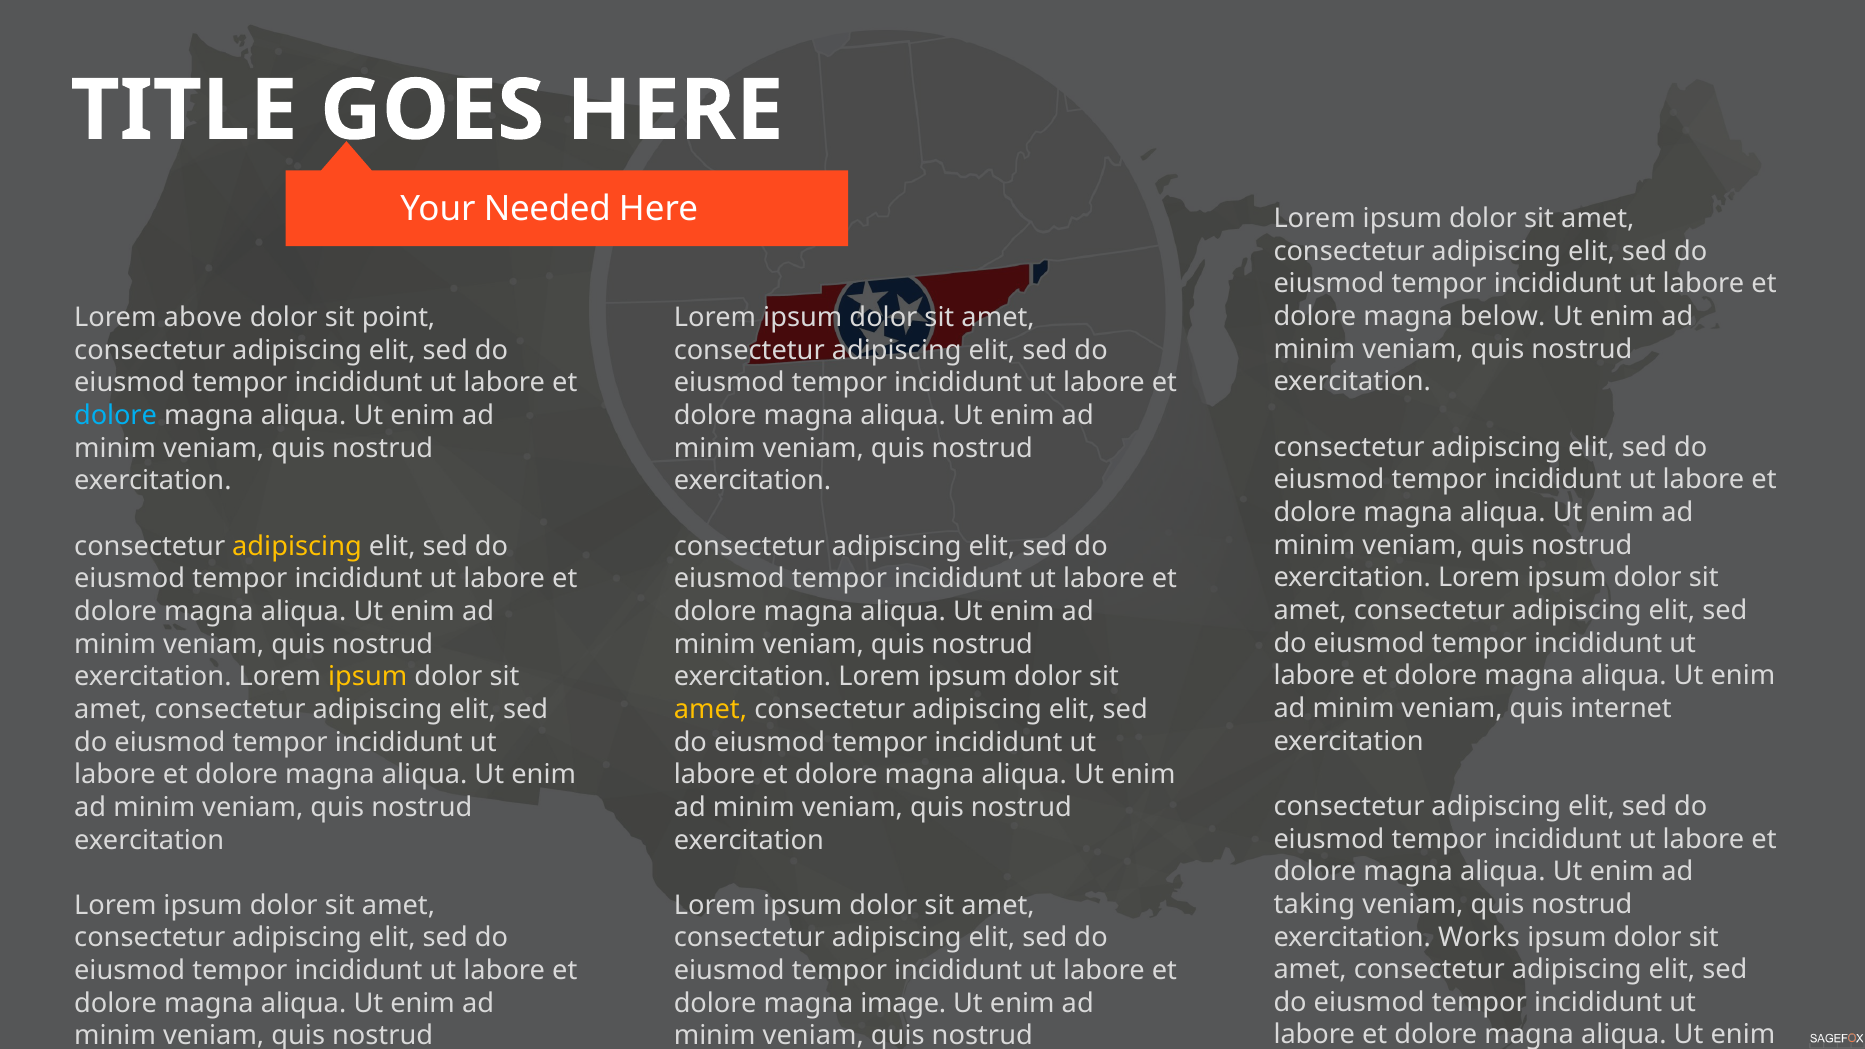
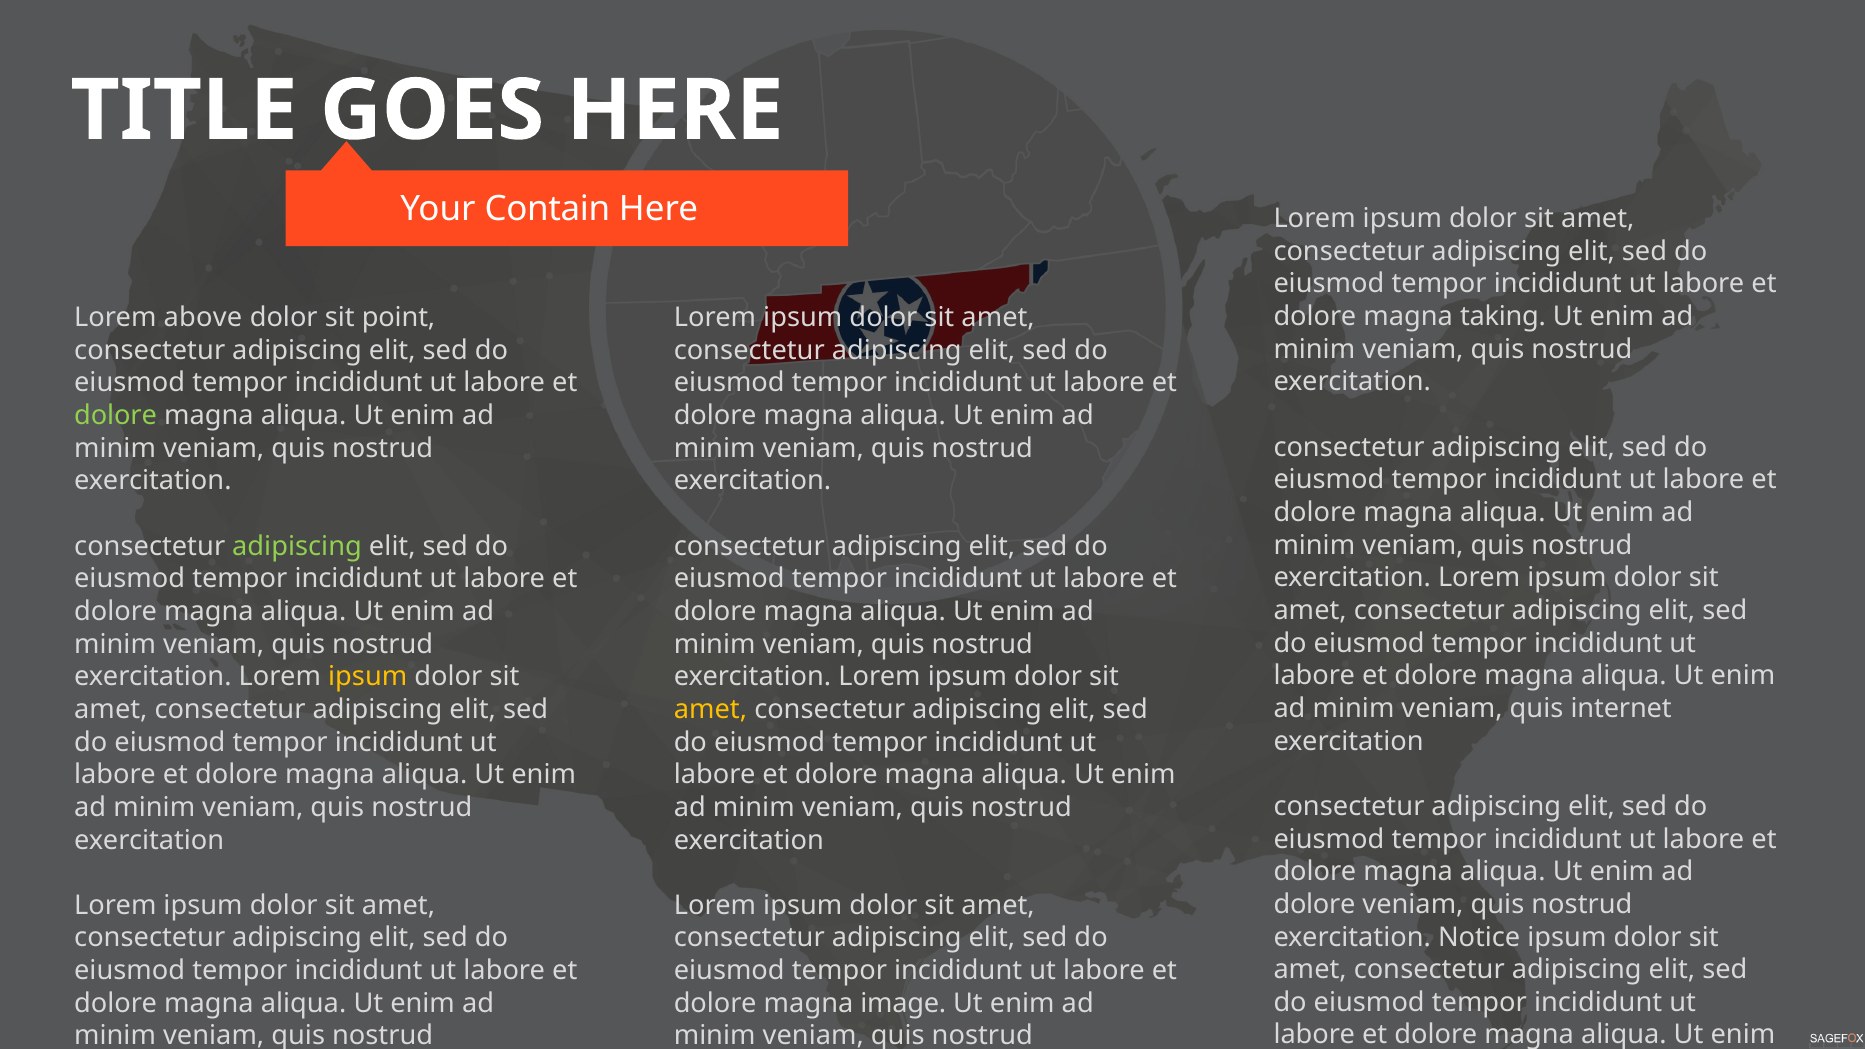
Needed: Needed -> Contain
below: below -> taking
dolore at (116, 416) colour: light blue -> light green
adipiscing at (297, 546) colour: yellow -> light green
taking at (1314, 904): taking -> dolore
Works: Works -> Notice
